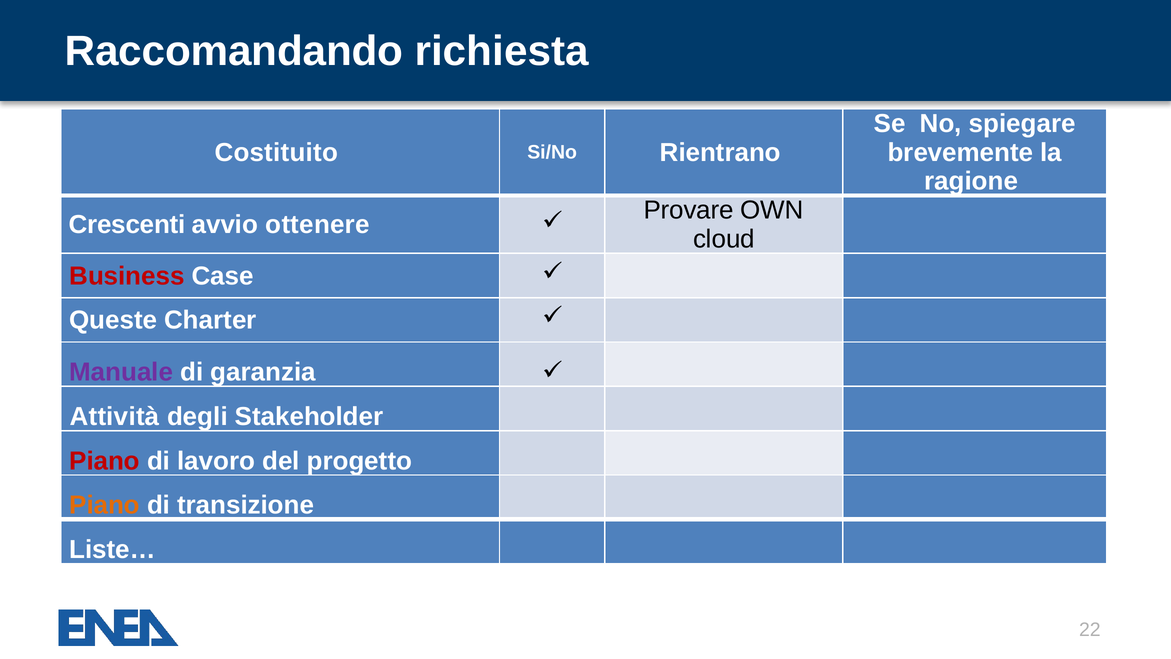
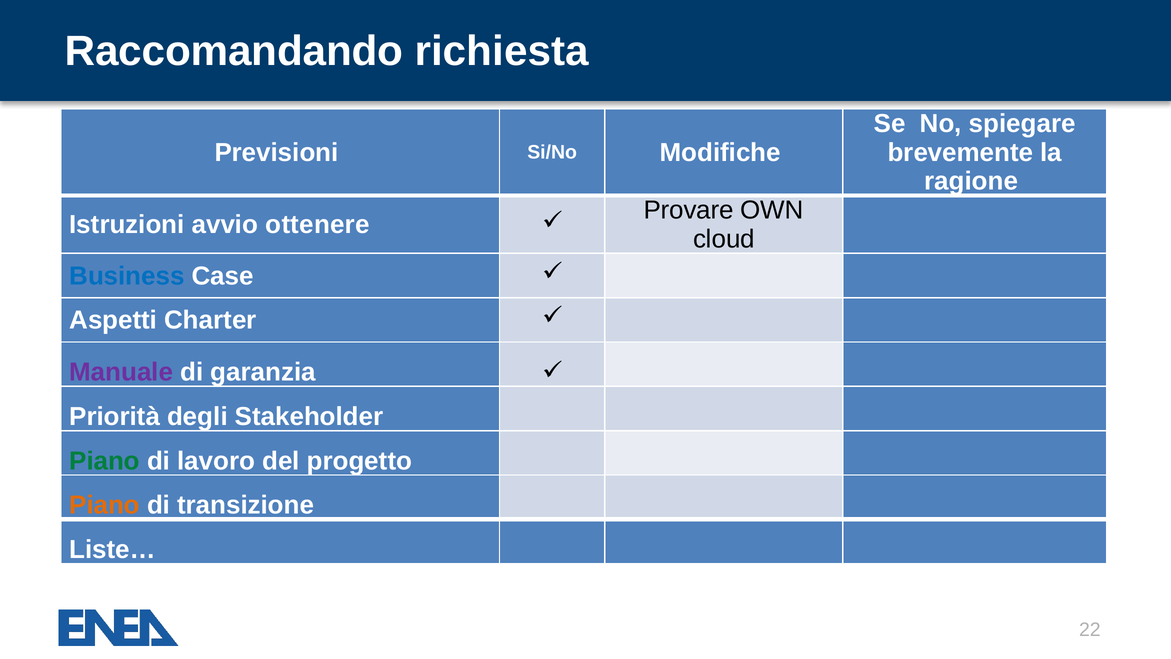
Costituito: Costituito -> Previsioni
Rientrano: Rientrano -> Modifiche
Crescenti: Crescenti -> Istruzioni
Business colour: red -> blue
Queste: Queste -> Aspetti
Attività: Attività -> Priorità
Piano at (105, 461) colour: red -> green
